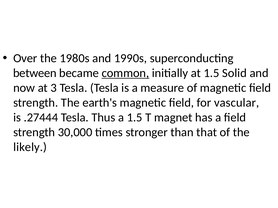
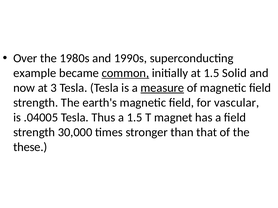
between: between -> example
measure underline: none -> present
.27444: .27444 -> .04005
likely: likely -> these
